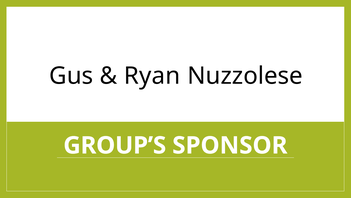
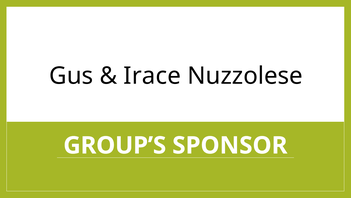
Ryan: Ryan -> Irace
